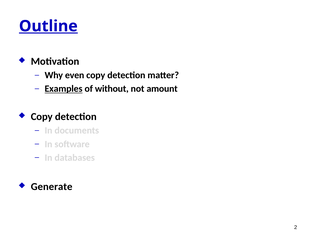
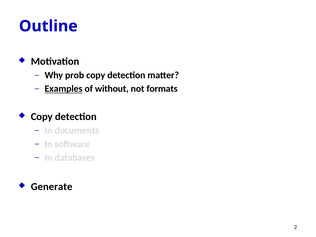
Outline underline: present -> none
even: even -> prob
amount: amount -> formats
